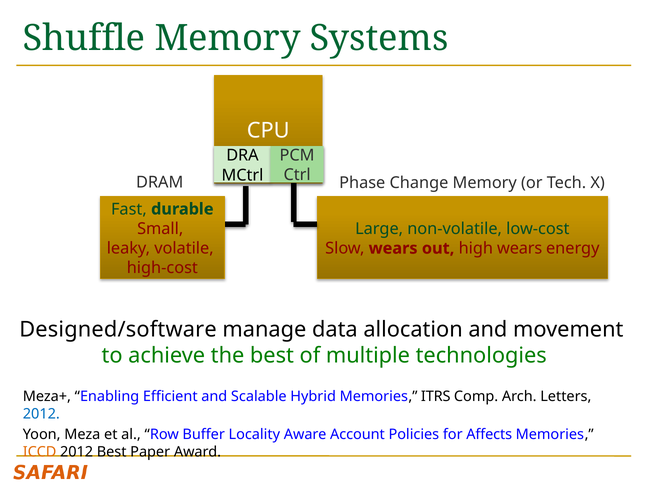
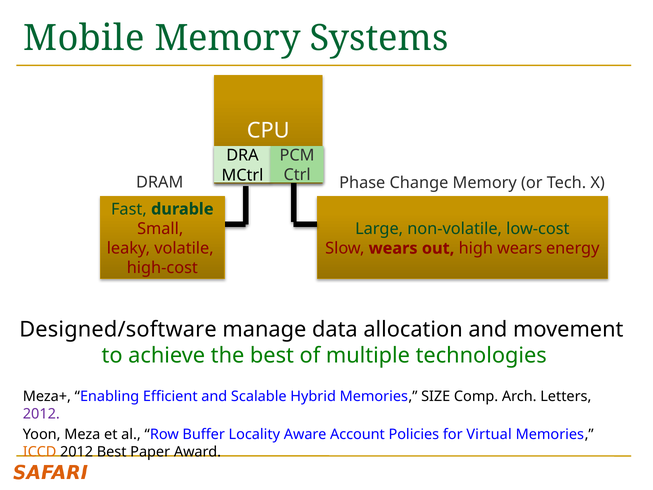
Shuffle: Shuffle -> Mobile
ITRS: ITRS -> SIZE
2012 at (41, 414) colour: blue -> purple
Affects: Affects -> Virtual
